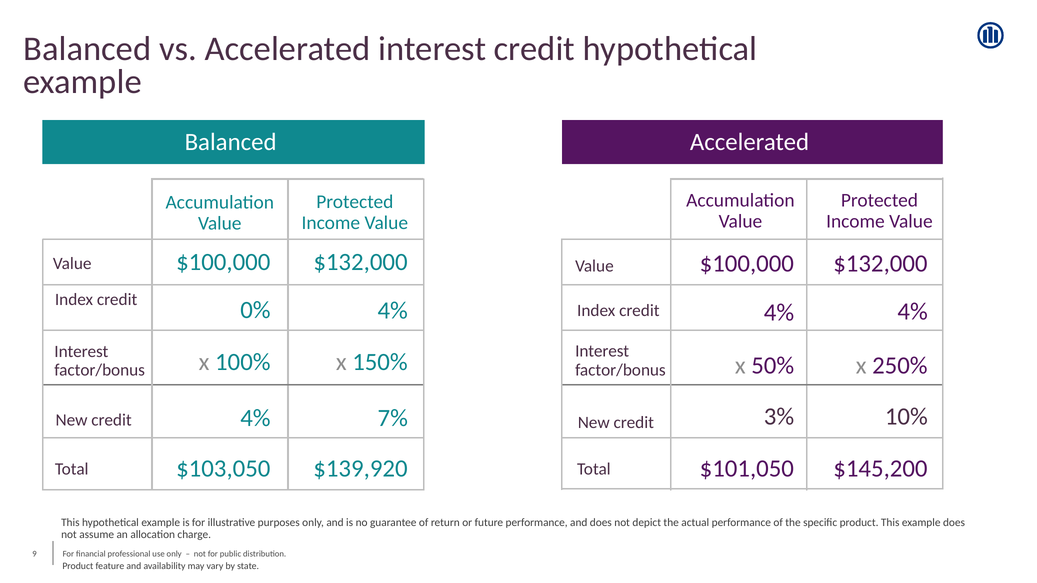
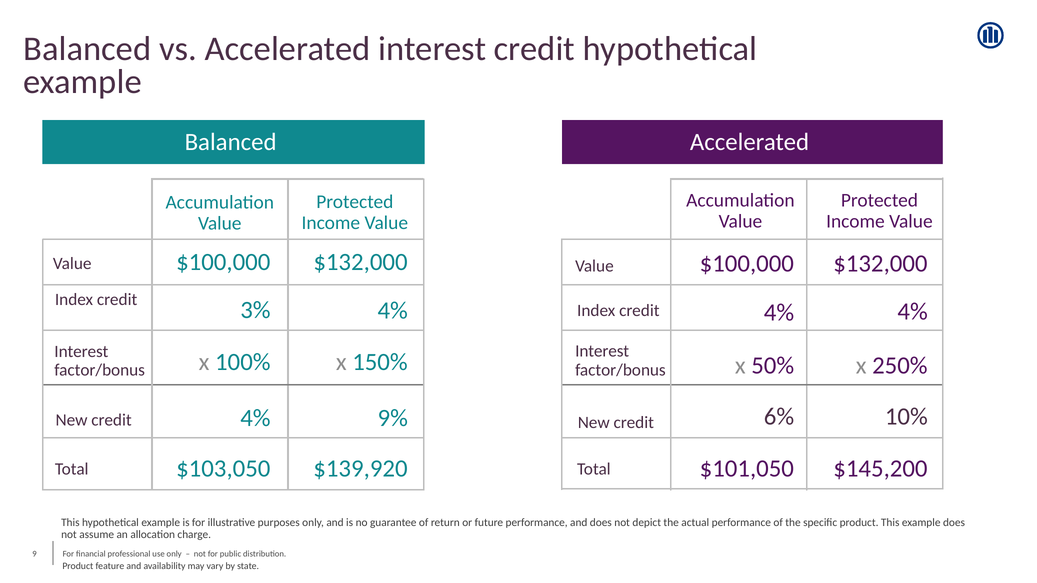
0%: 0% -> 3%
3%: 3% -> 6%
7%: 7% -> 9%
